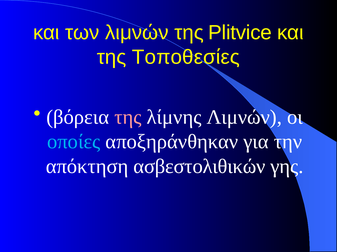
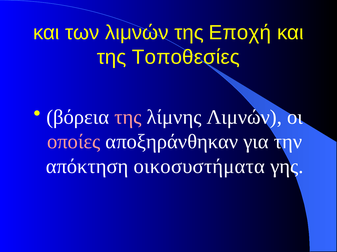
Plitvice: Plitvice -> Εποχή
οποίες colour: light blue -> pink
ασβεστολιθικών: ασβεστολιθικών -> οικοσυστήματα
